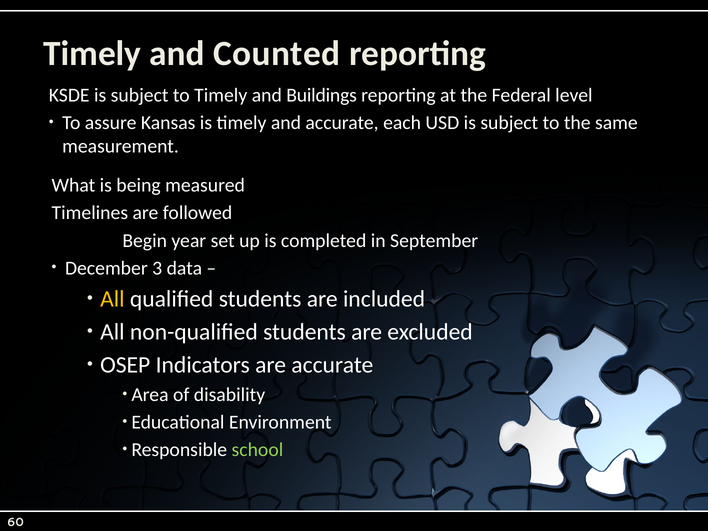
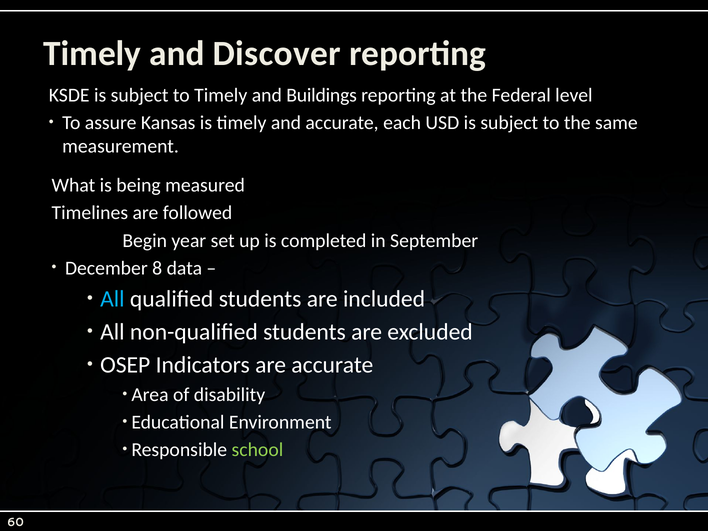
Counted: Counted -> Discover
3: 3 -> 8
All at (112, 299) colour: yellow -> light blue
